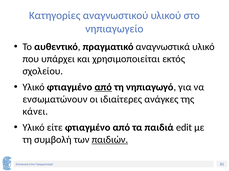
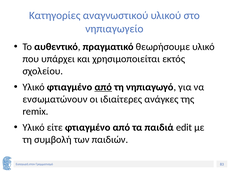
αναγνωστικά: αναγνωστικά -> θεωρήσουμε
κάνει: κάνει -> remix
παιδιών underline: present -> none
